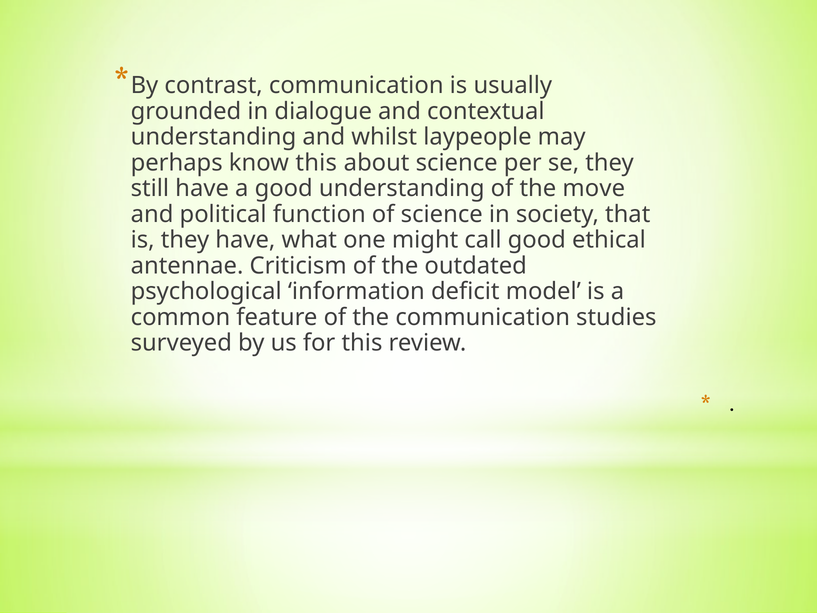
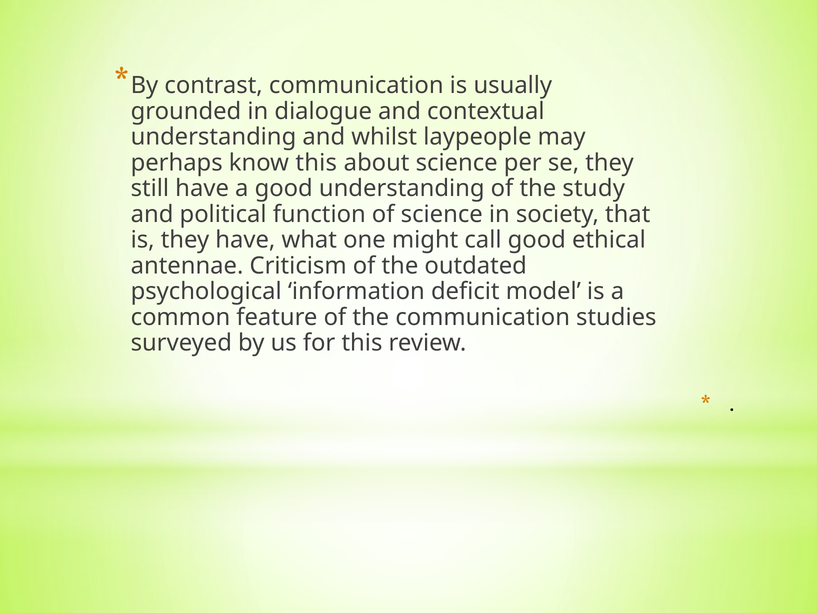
move: move -> study
